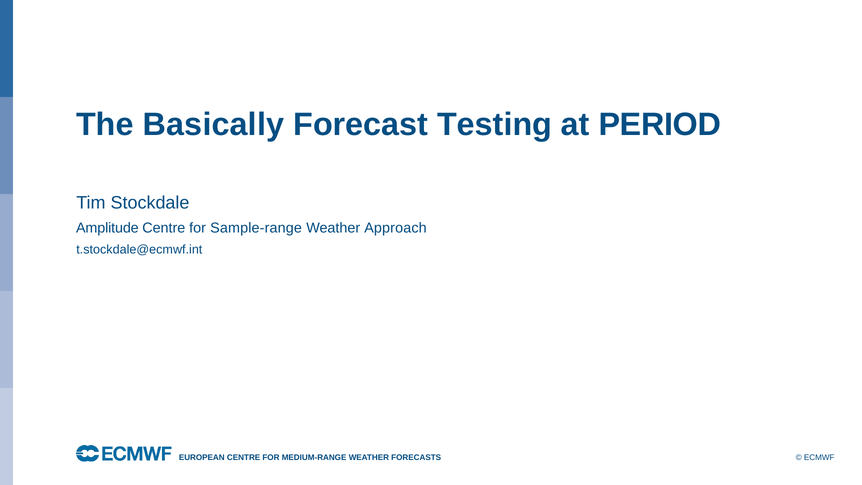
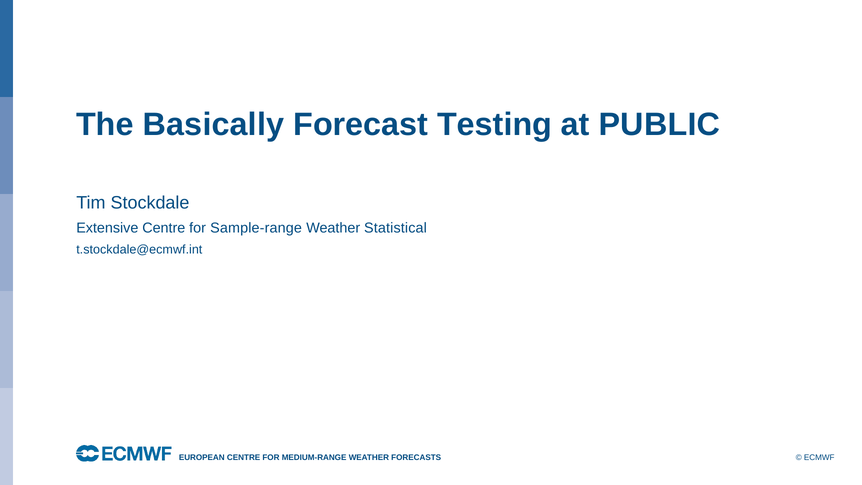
PERIOD: PERIOD -> PUBLIC
Amplitude: Amplitude -> Extensive
Approach: Approach -> Statistical
